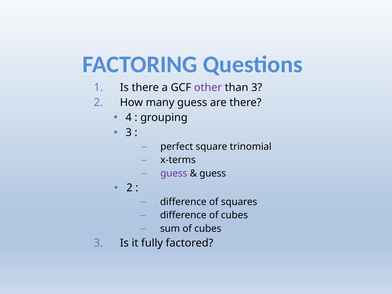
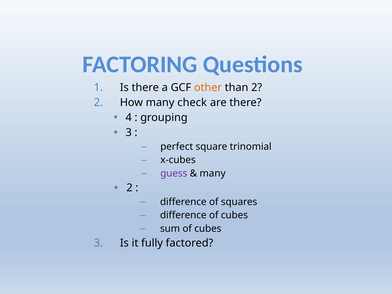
other colour: purple -> orange
than 3: 3 -> 2
many guess: guess -> check
x-terms: x-terms -> x-cubes
guess at (213, 173): guess -> many
